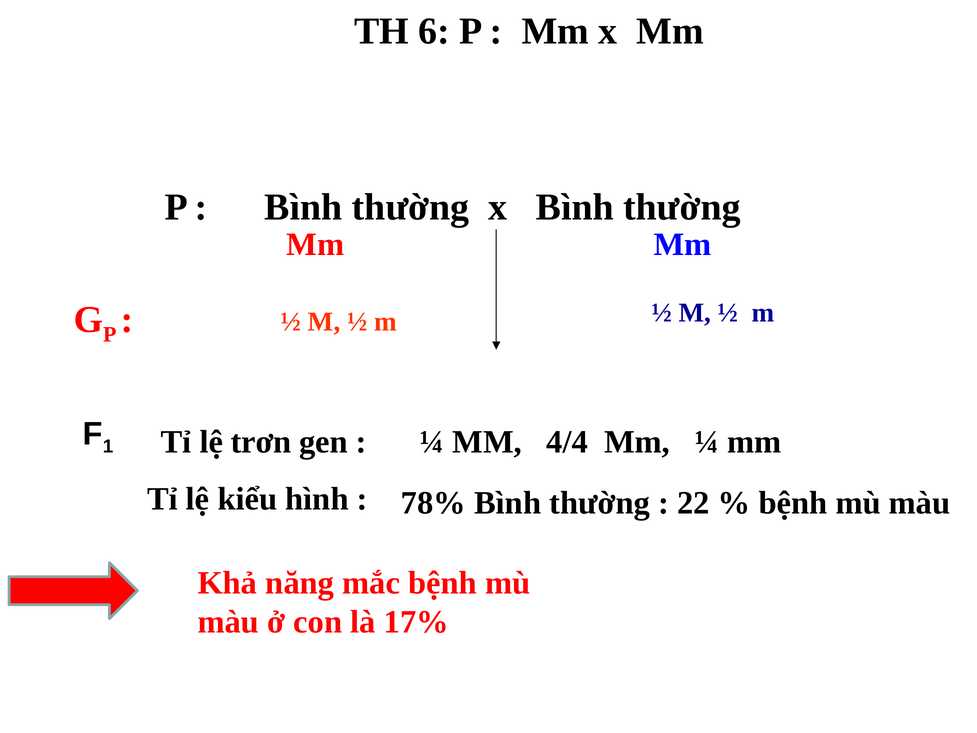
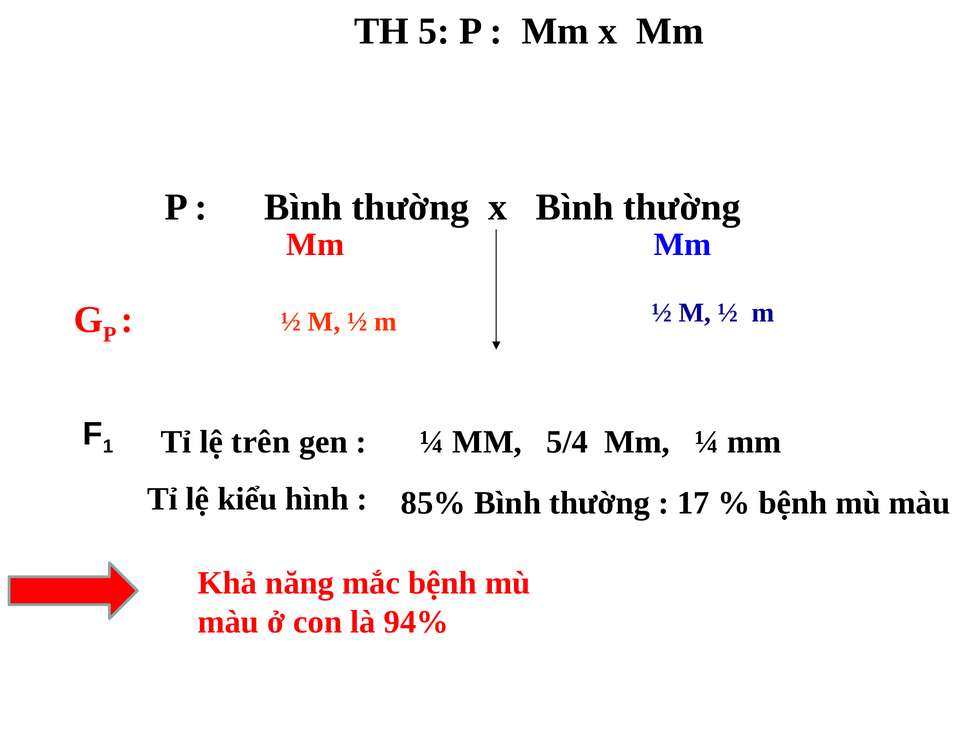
6: 6 -> 5
trơn: trơn -> trên
4/4: 4/4 -> 5/4
78%: 78% -> 85%
22: 22 -> 17
17%: 17% -> 94%
